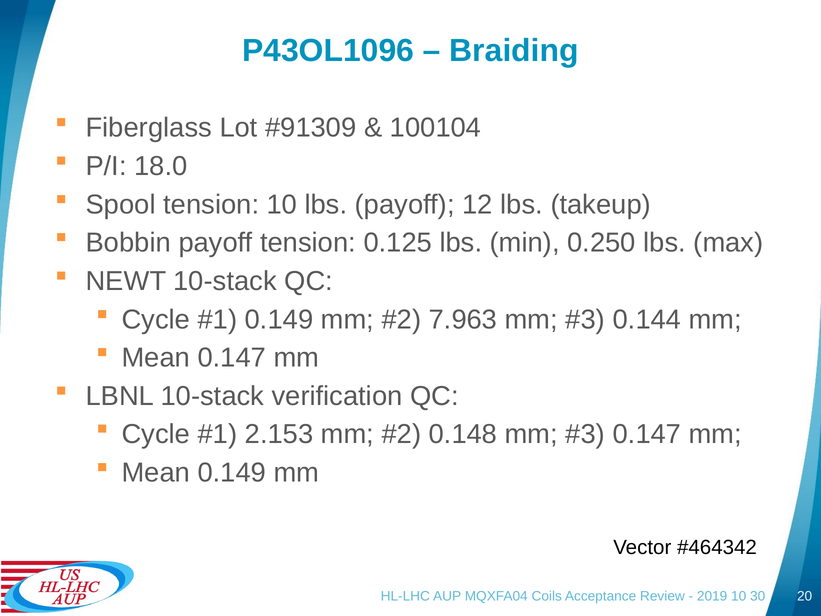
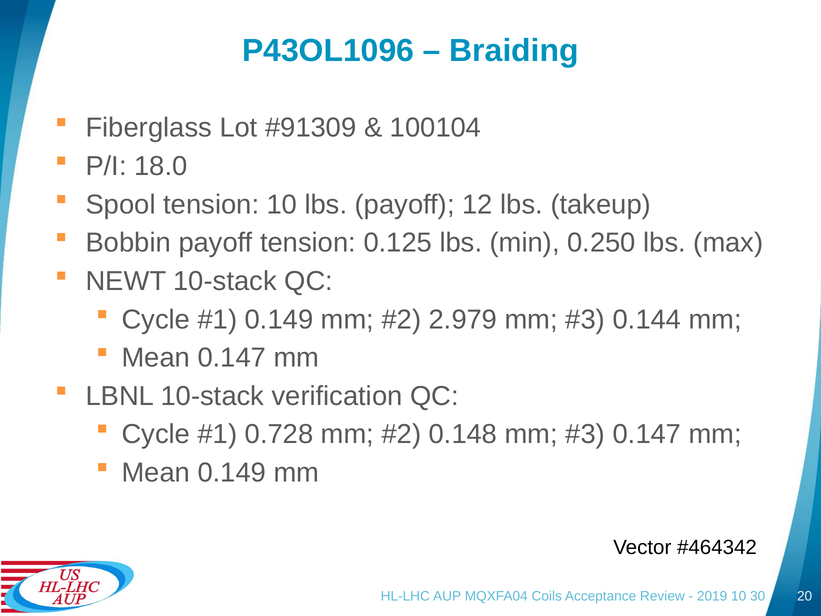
7.963: 7.963 -> 2.979
2.153: 2.153 -> 0.728
